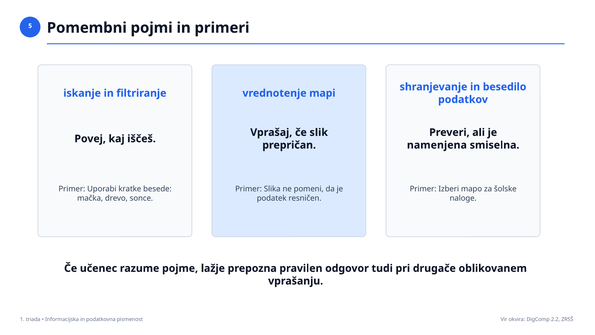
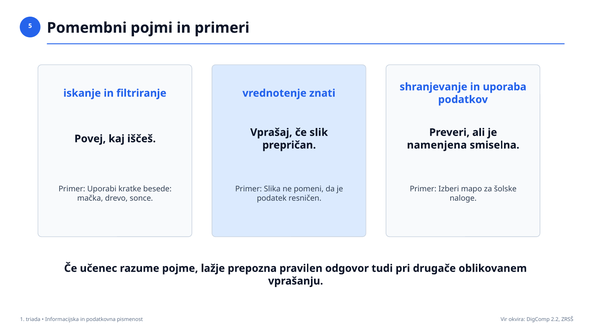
besedilo: besedilo -> uporaba
mapi: mapi -> znati
